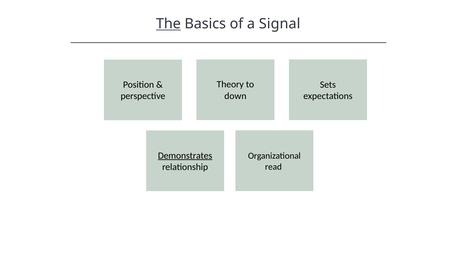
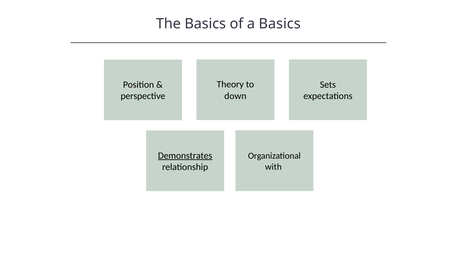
The underline: present -> none
a Signal: Signal -> Basics
read: read -> with
